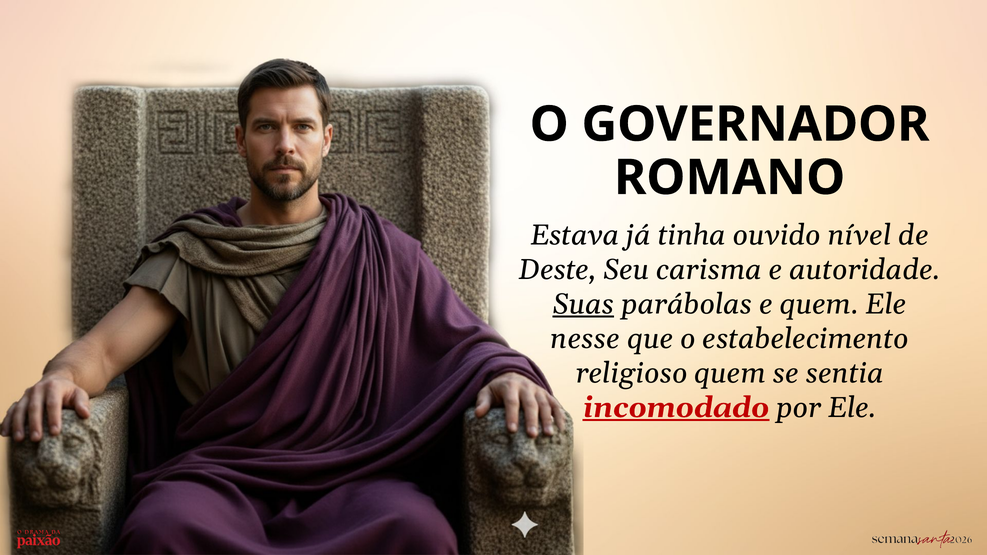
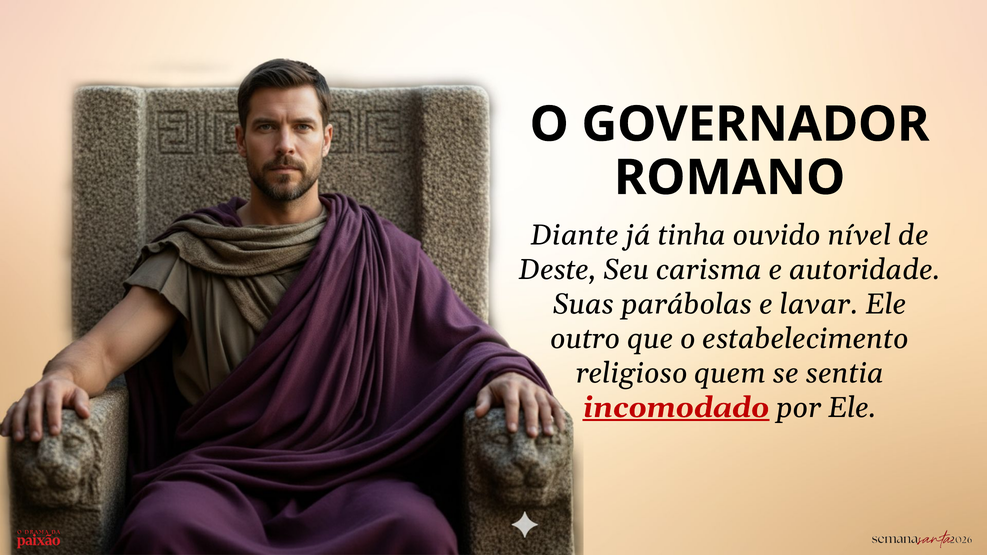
Estava: Estava -> Diante
Suas underline: present -> none
e quem: quem -> lavar
nesse: nesse -> outro
